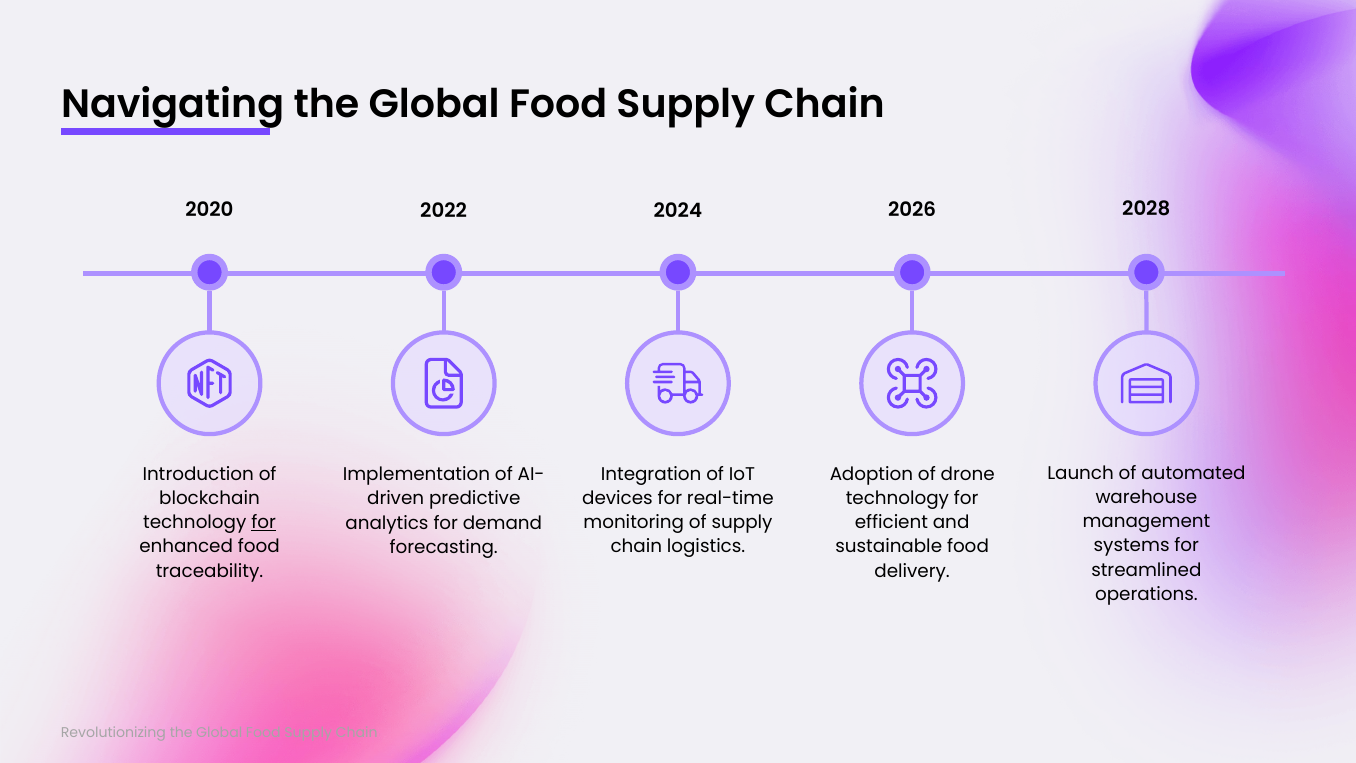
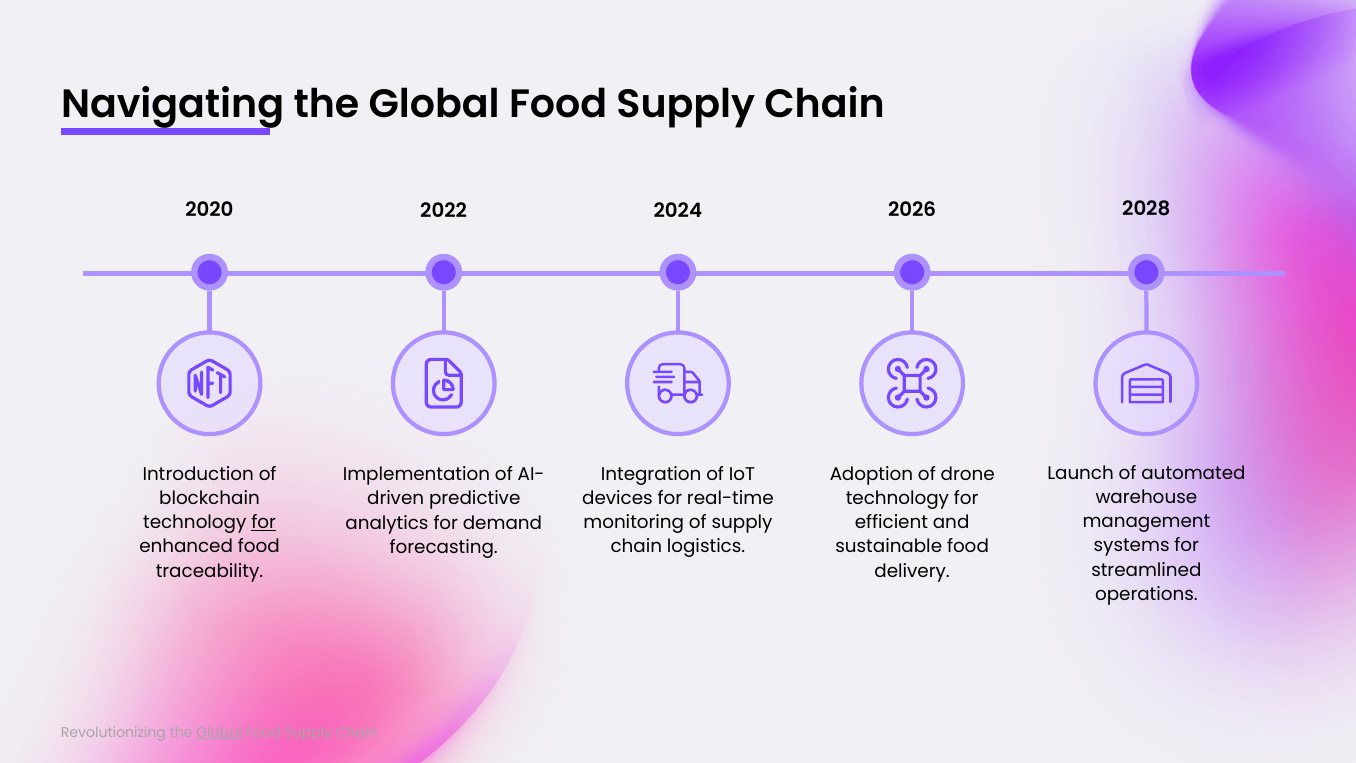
Global at (219, 732) underline: none -> present
